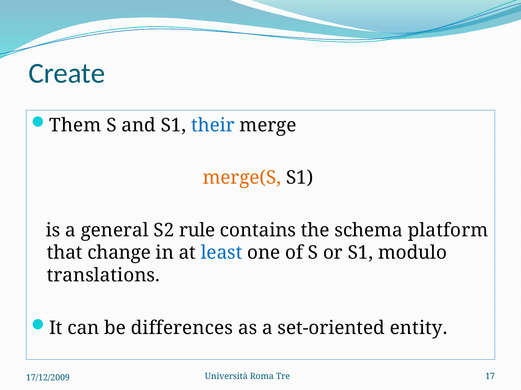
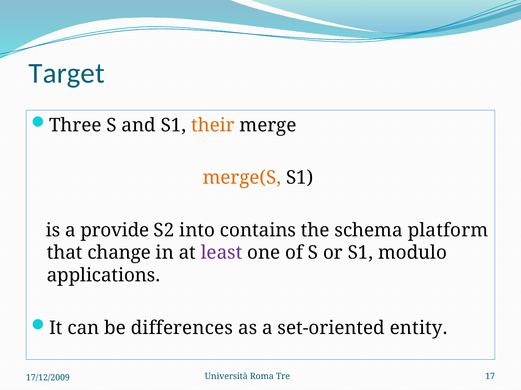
Create: Create -> Target
Them: Them -> Three
their colour: blue -> orange
general: general -> provide
rule: rule -> into
least colour: blue -> purple
translations: translations -> applications
